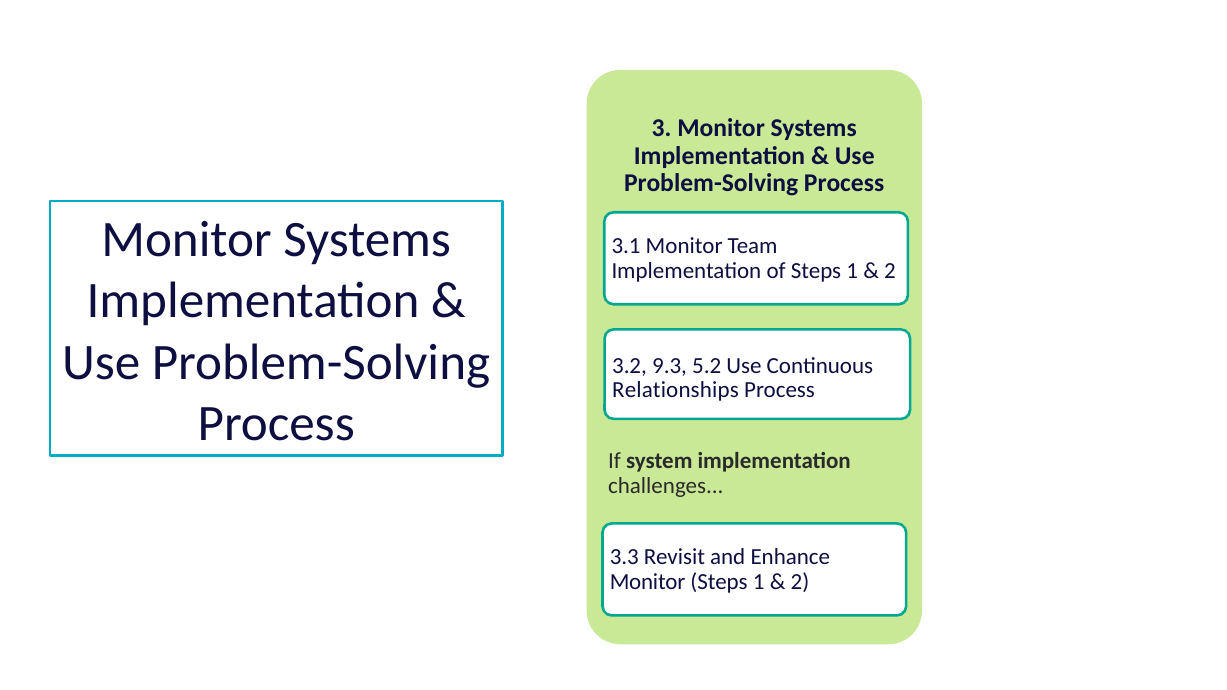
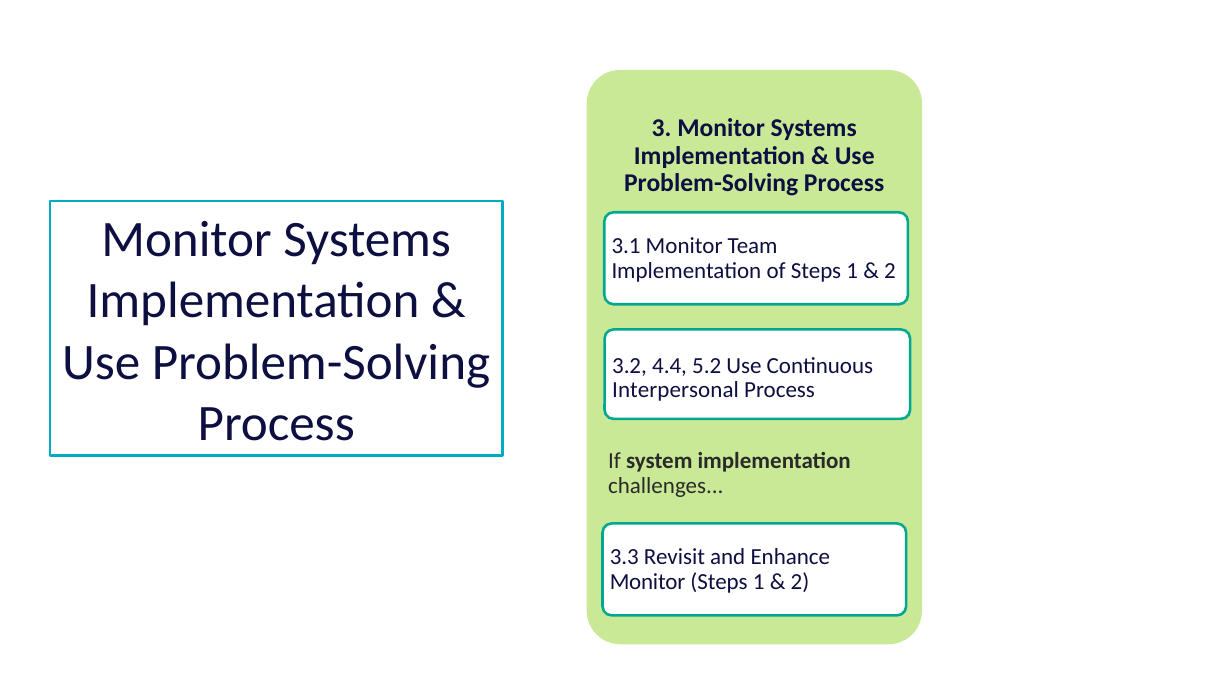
9.3: 9.3 -> 4.4
Relationships: Relationships -> Interpersonal
